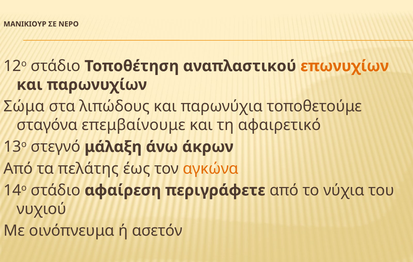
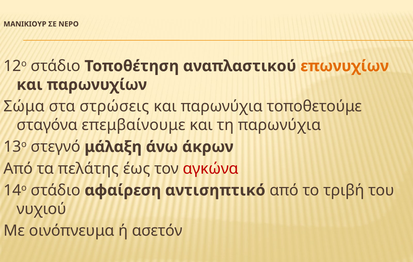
λιπώδους: λιπώδους -> στρώσεις
τη αφαιρετικό: αφαιρετικό -> παρωνύχια
αγκώνα colour: orange -> red
περιγράφετε: περιγράφετε -> αντισηπτικό
νύχια: νύχια -> τριβή
